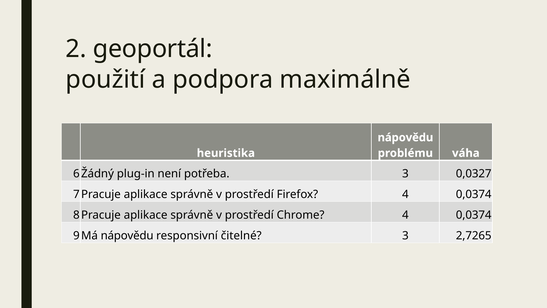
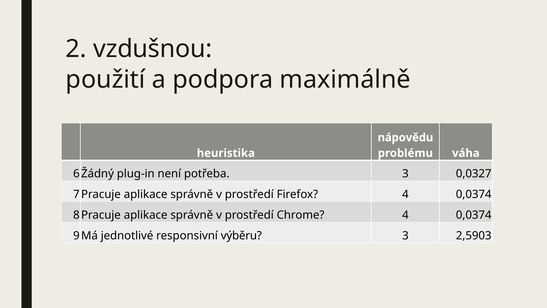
geoportál: geoportál -> vzdušnou
nápovědu at (127, 236): nápovědu -> jednotlivé
čitelné: čitelné -> výběru
2,7265: 2,7265 -> 2,5903
